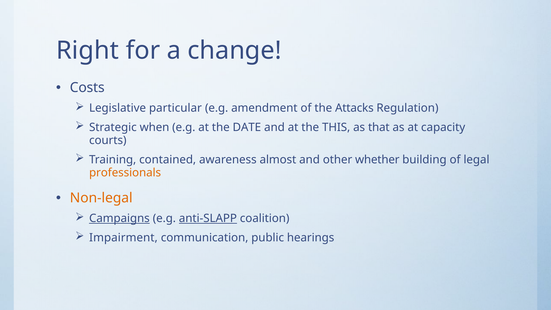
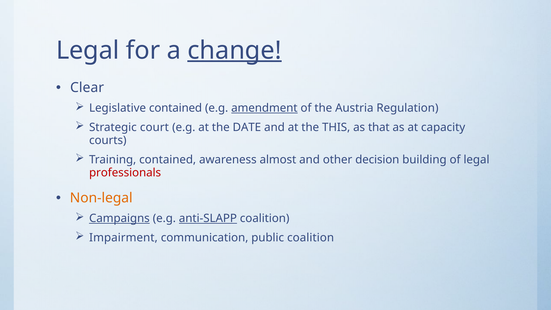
Right at (88, 50): Right -> Legal
change underline: none -> present
Costs: Costs -> Clear
Legislative particular: particular -> contained
amendment underline: none -> present
Attacks: Attacks -> Austria
when: when -> court
whether: whether -> decision
professionals colour: orange -> red
public hearings: hearings -> coalition
